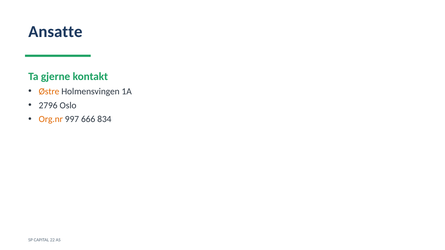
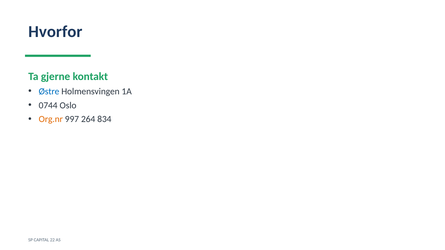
Ansatte: Ansatte -> Hvorfor
Østre colour: orange -> blue
2796: 2796 -> 0744
666: 666 -> 264
